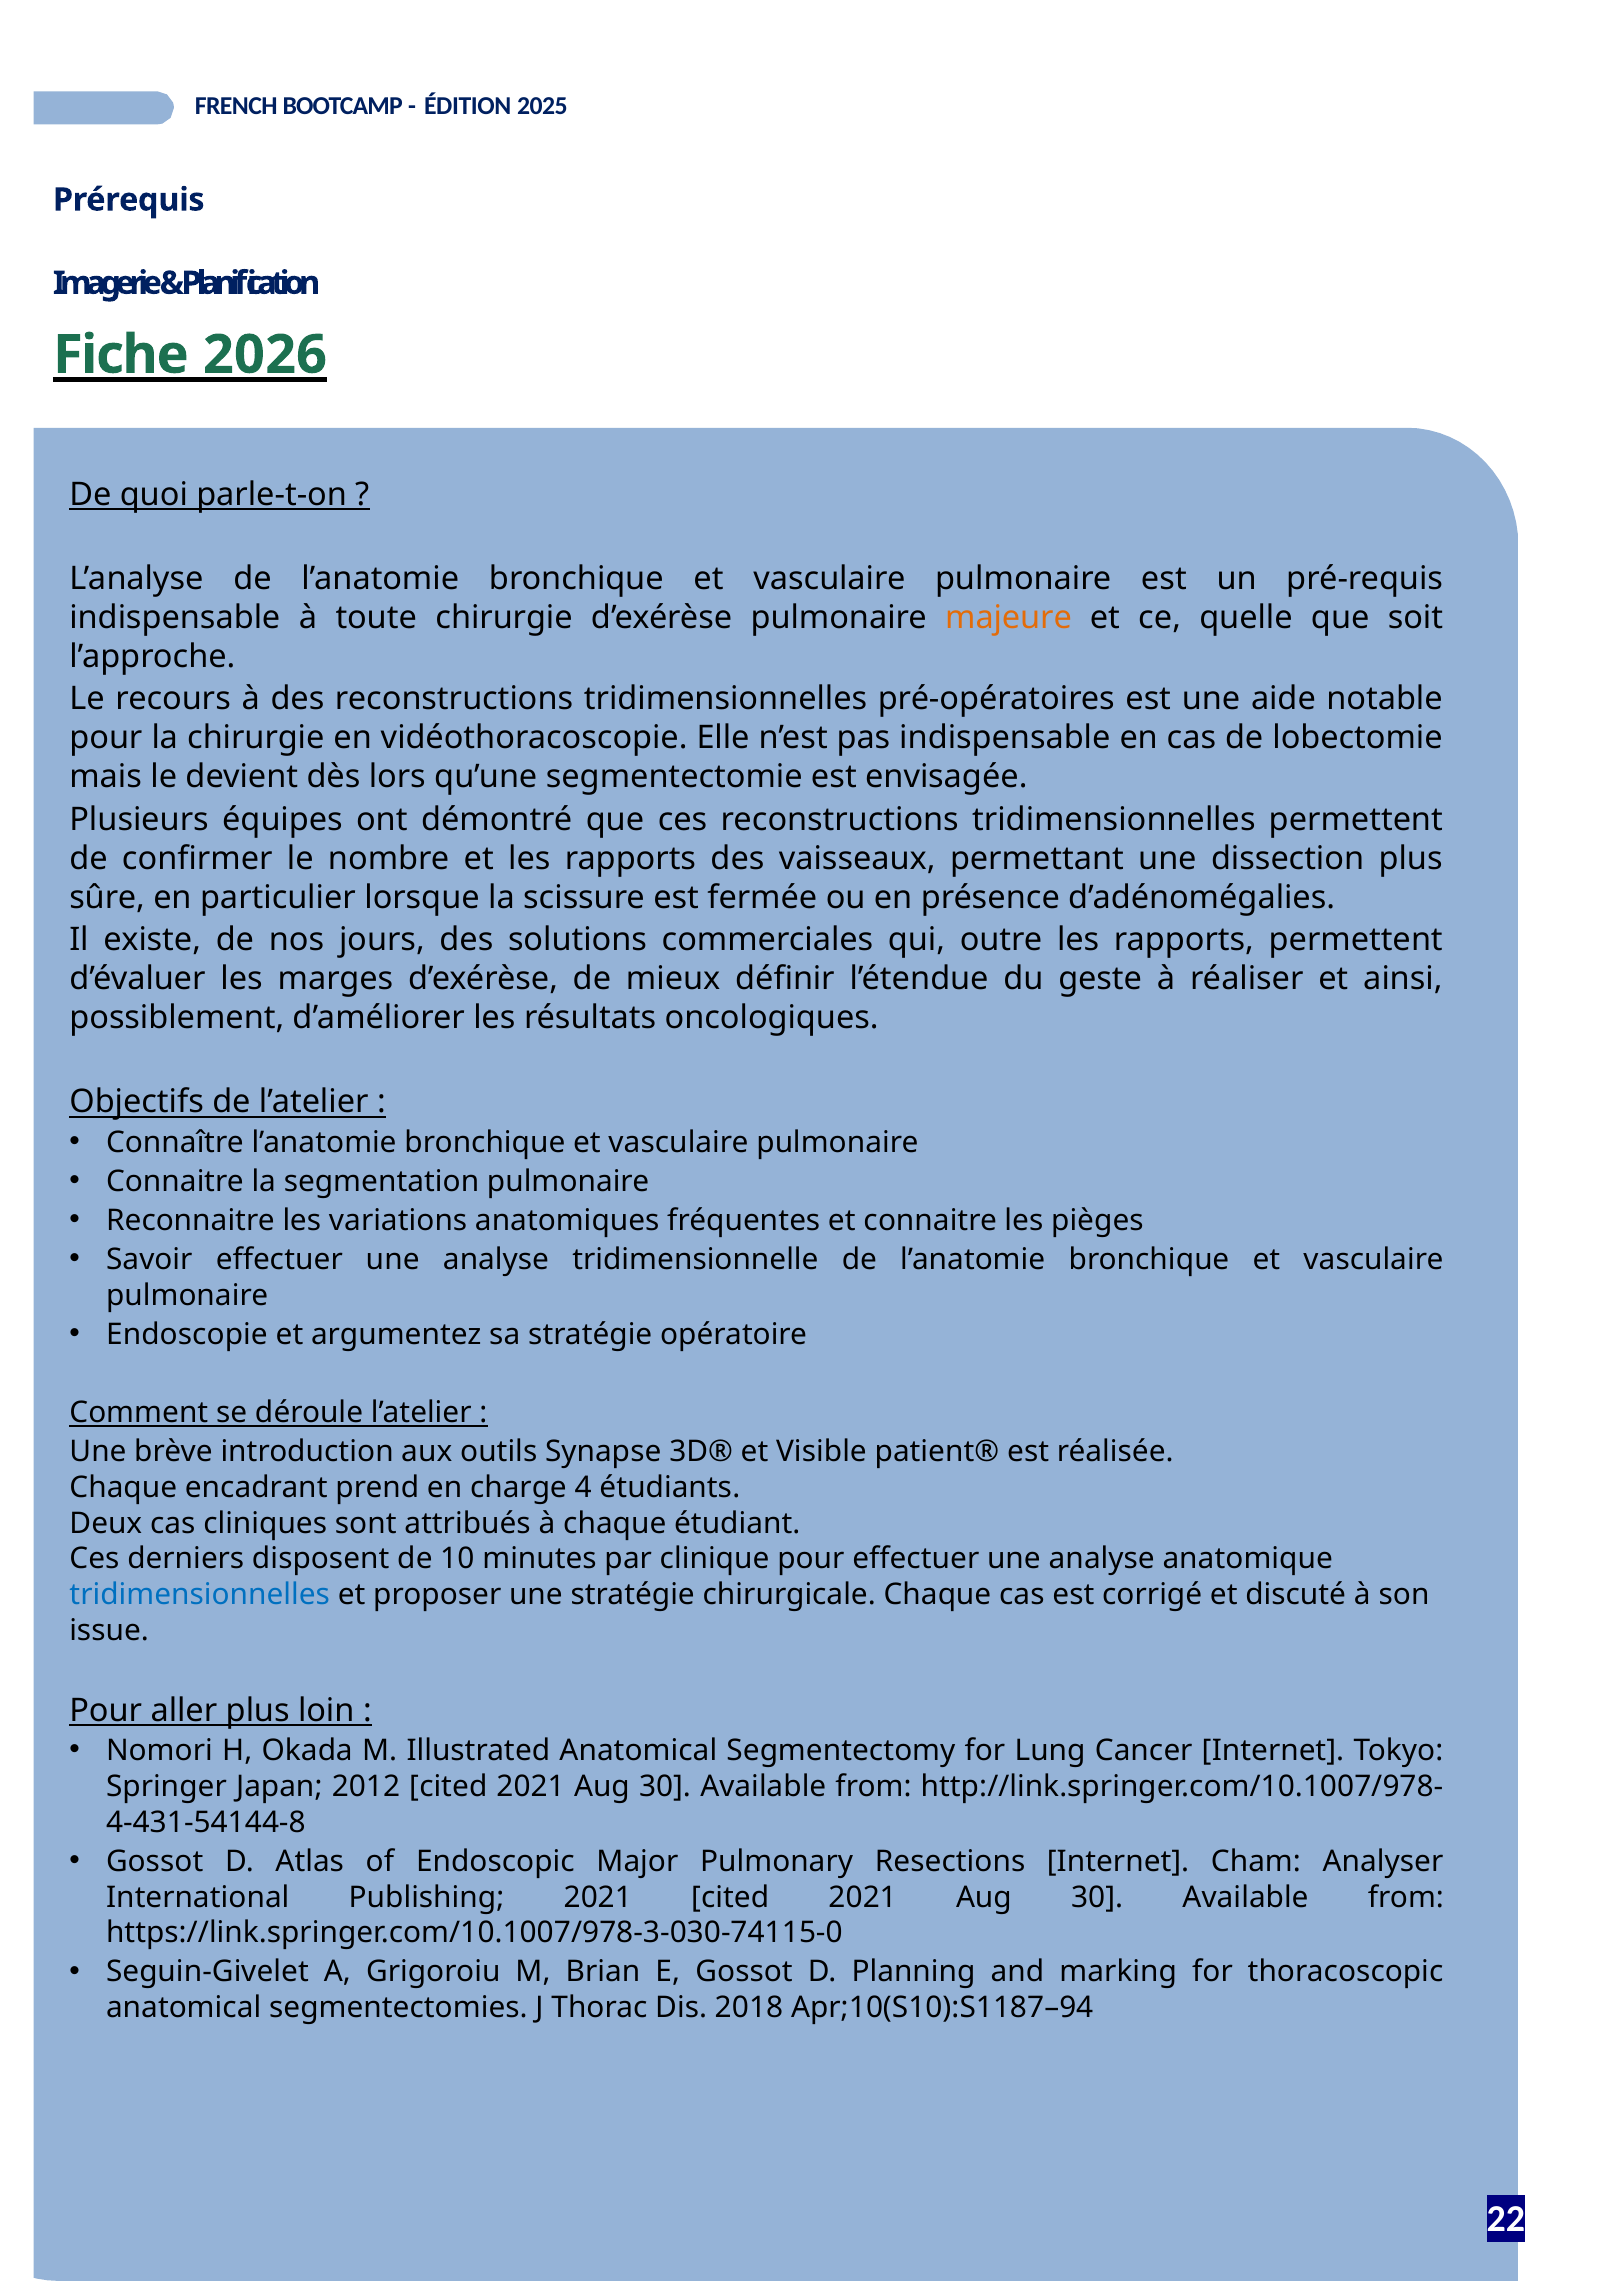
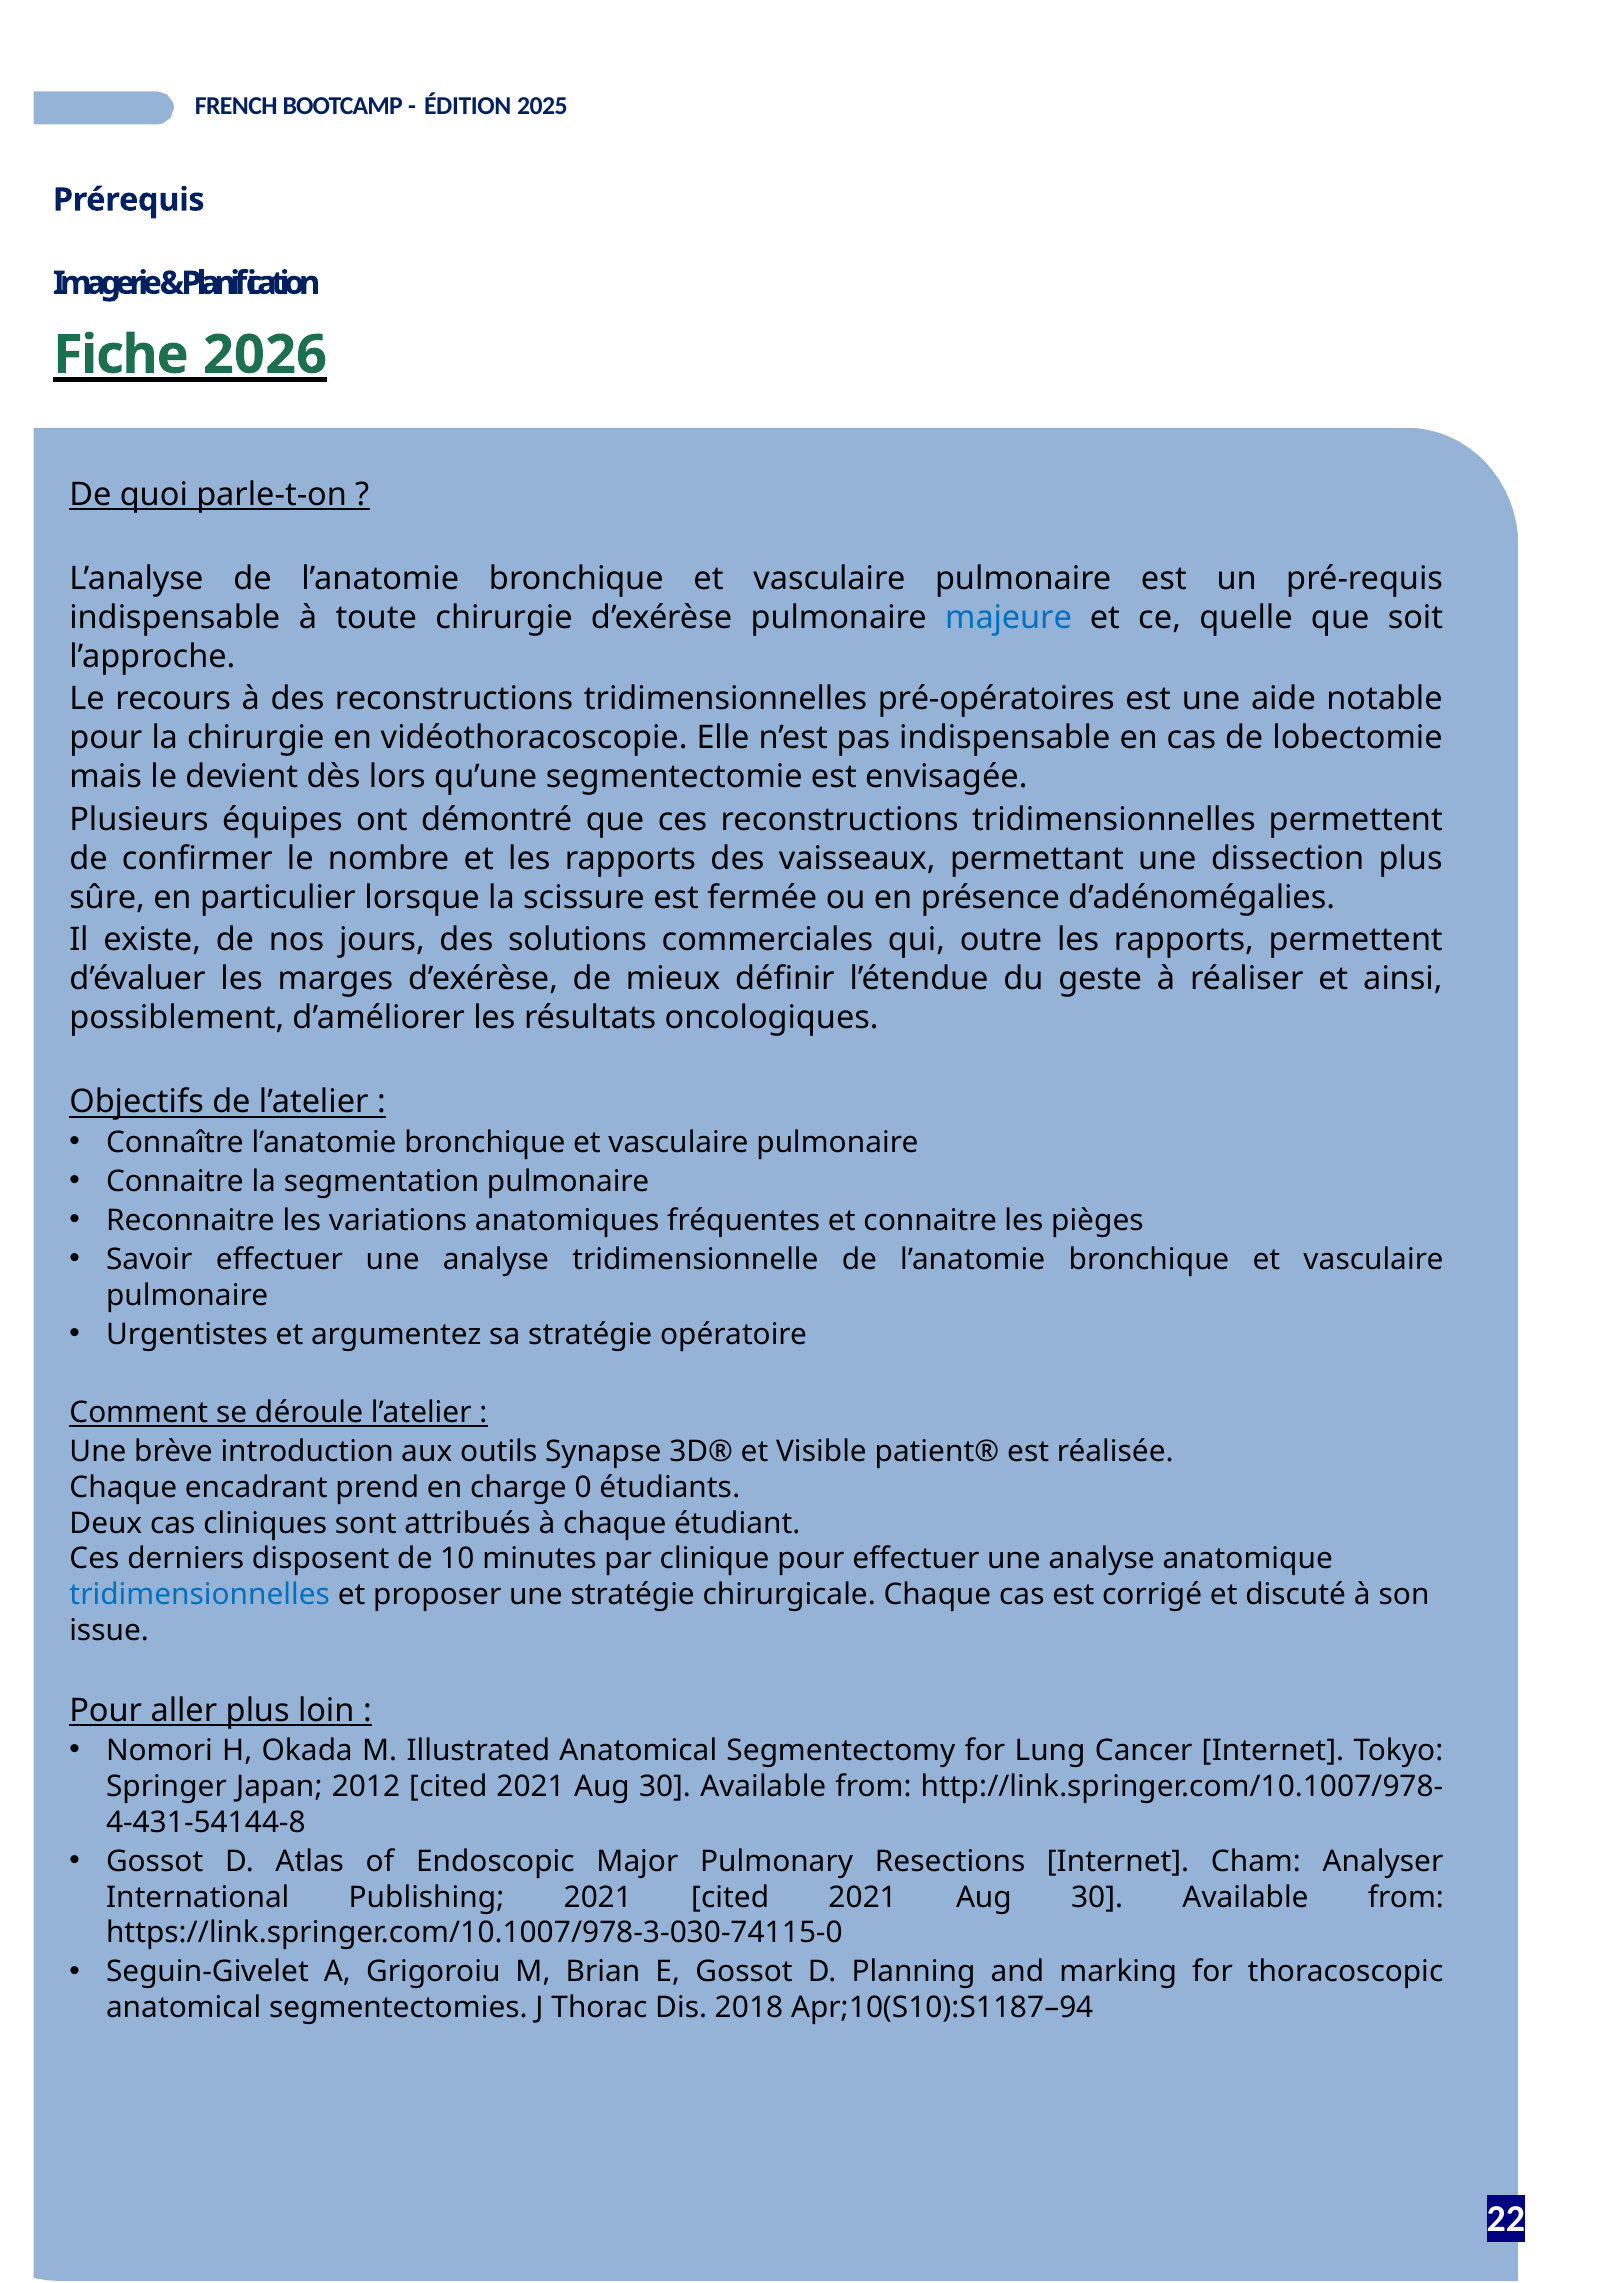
majeure colour: orange -> blue
Endoscopie: Endoscopie -> Urgentistes
4: 4 -> 0
